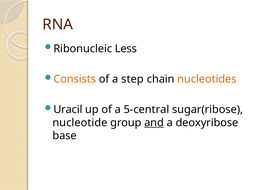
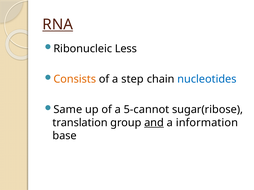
RNA underline: none -> present
nucleotides colour: orange -> blue
Uracil: Uracil -> Same
5-central: 5-central -> 5-cannot
nucleotide: nucleotide -> translation
deoxyribose: deoxyribose -> information
